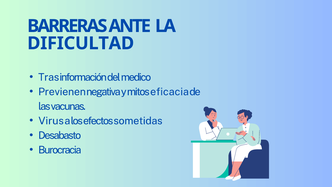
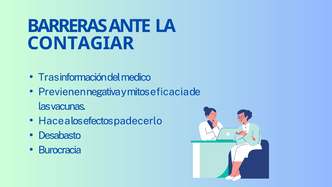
DIFICULTAD: DIFICULTAD -> CONTAGIAR
Virus: Virus -> Hace
sometidas: sometidas -> padecerlo
